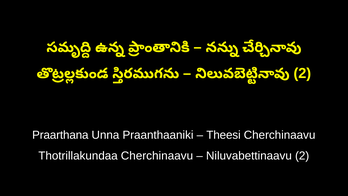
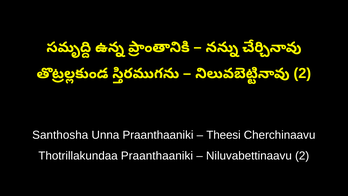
Praarthana: Praarthana -> Santhosha
Thotrillakundaa Cherchinaavu: Cherchinaavu -> Praanthaaniki
